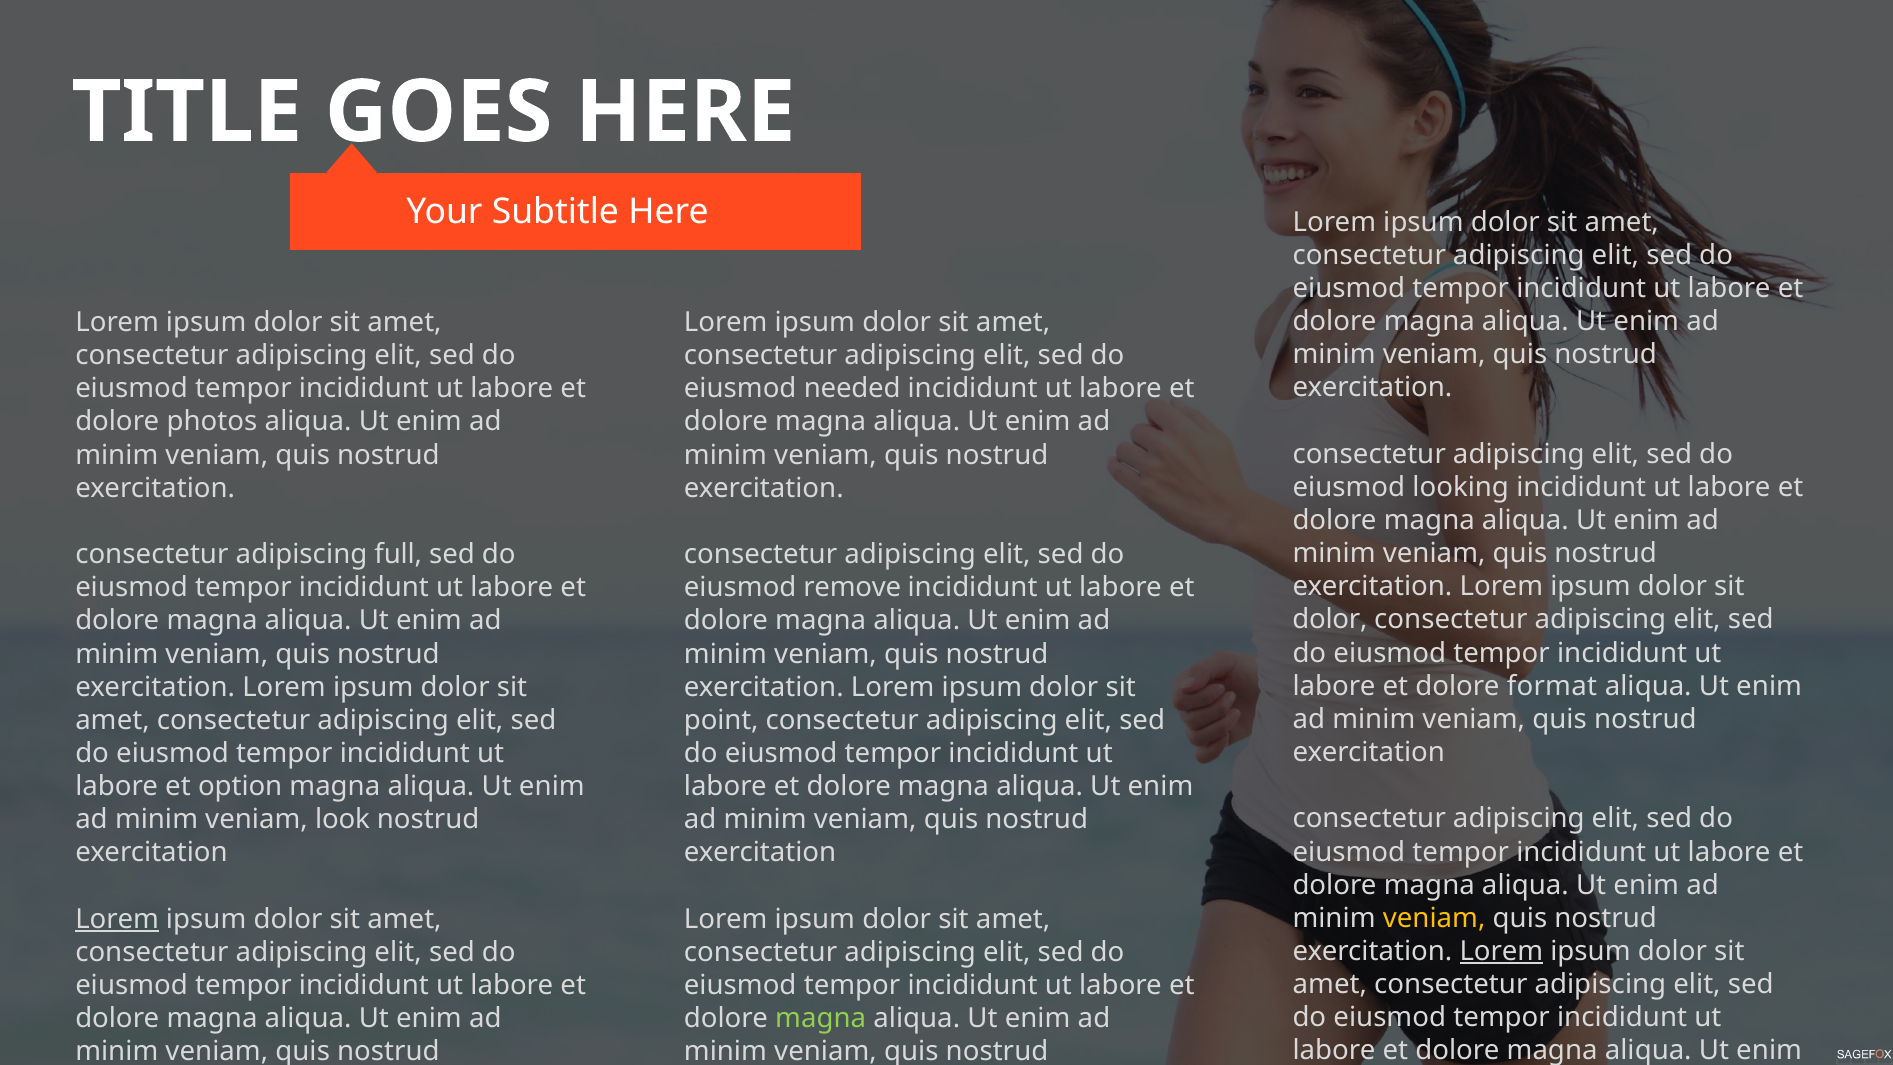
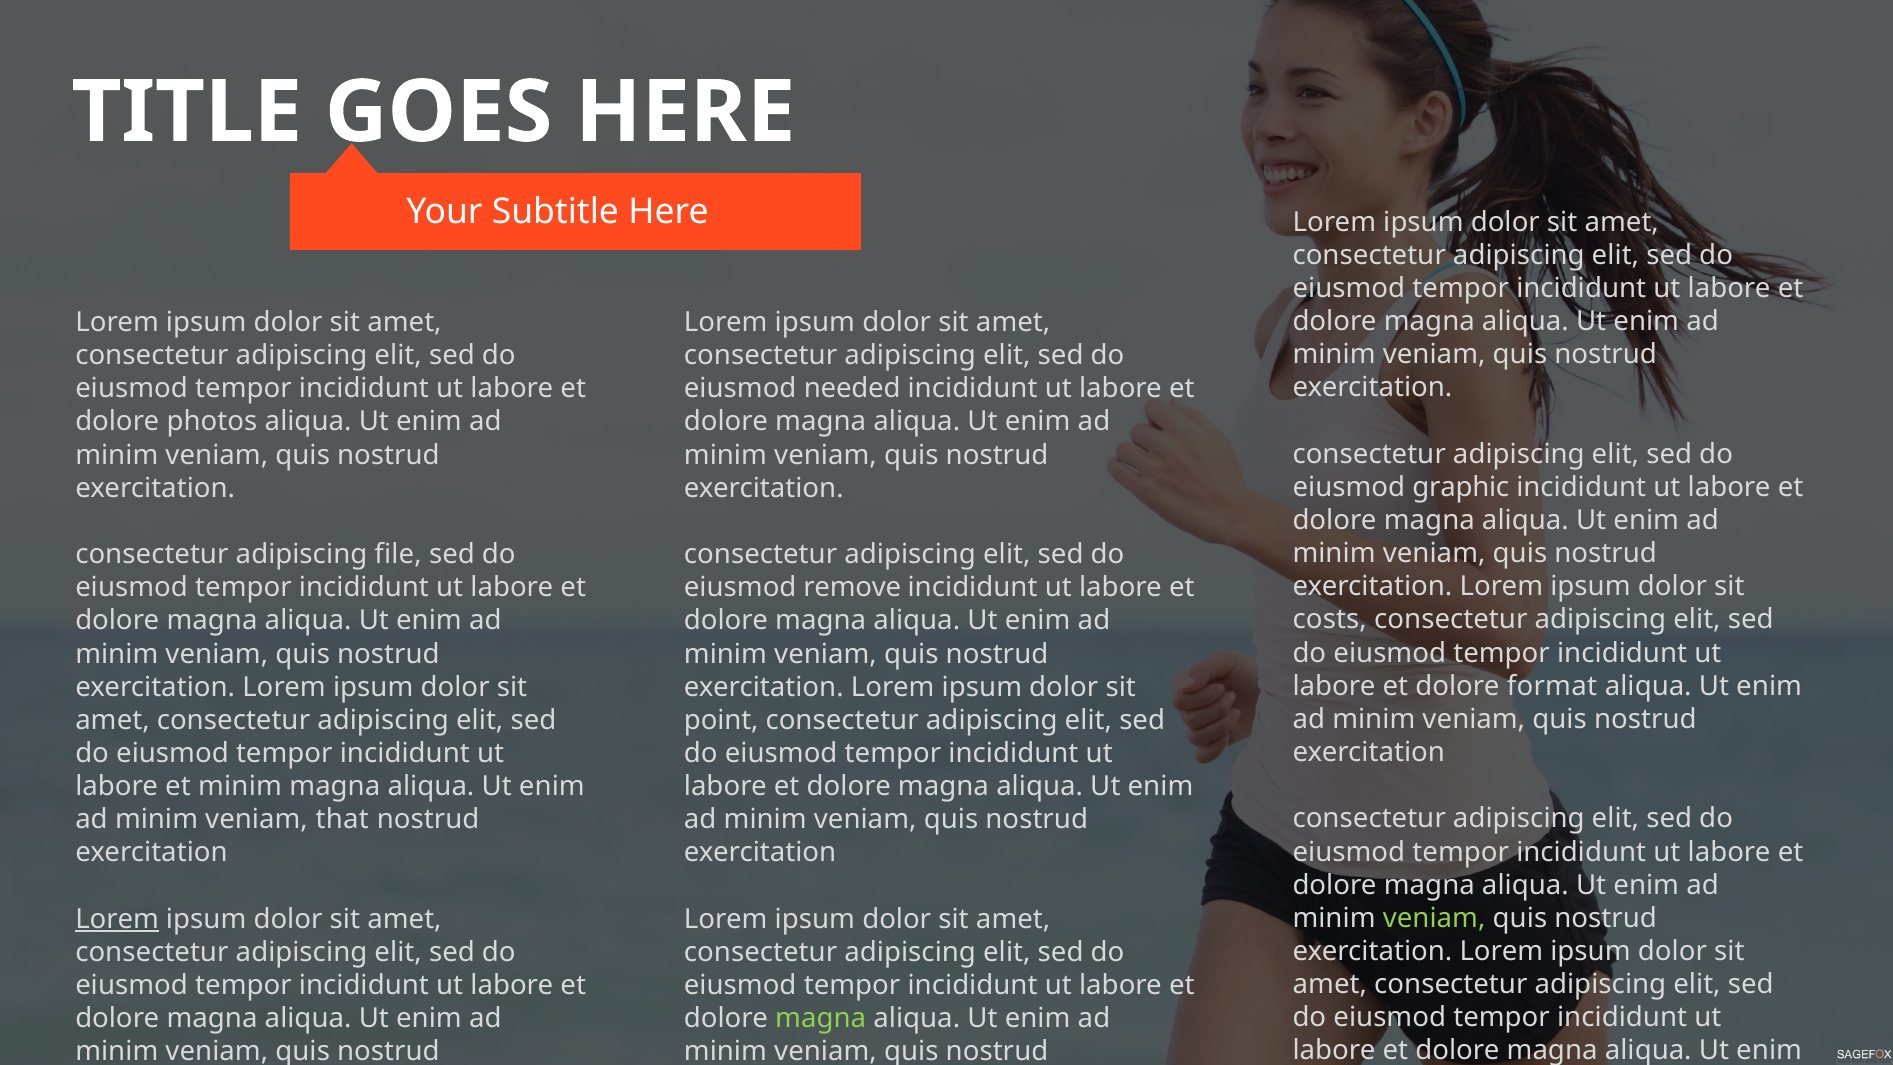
looking: looking -> graphic
full: full -> file
dolor at (1330, 620): dolor -> costs
et option: option -> minim
look: look -> that
veniam at (1434, 918) colour: yellow -> light green
Lorem at (1501, 951) underline: present -> none
